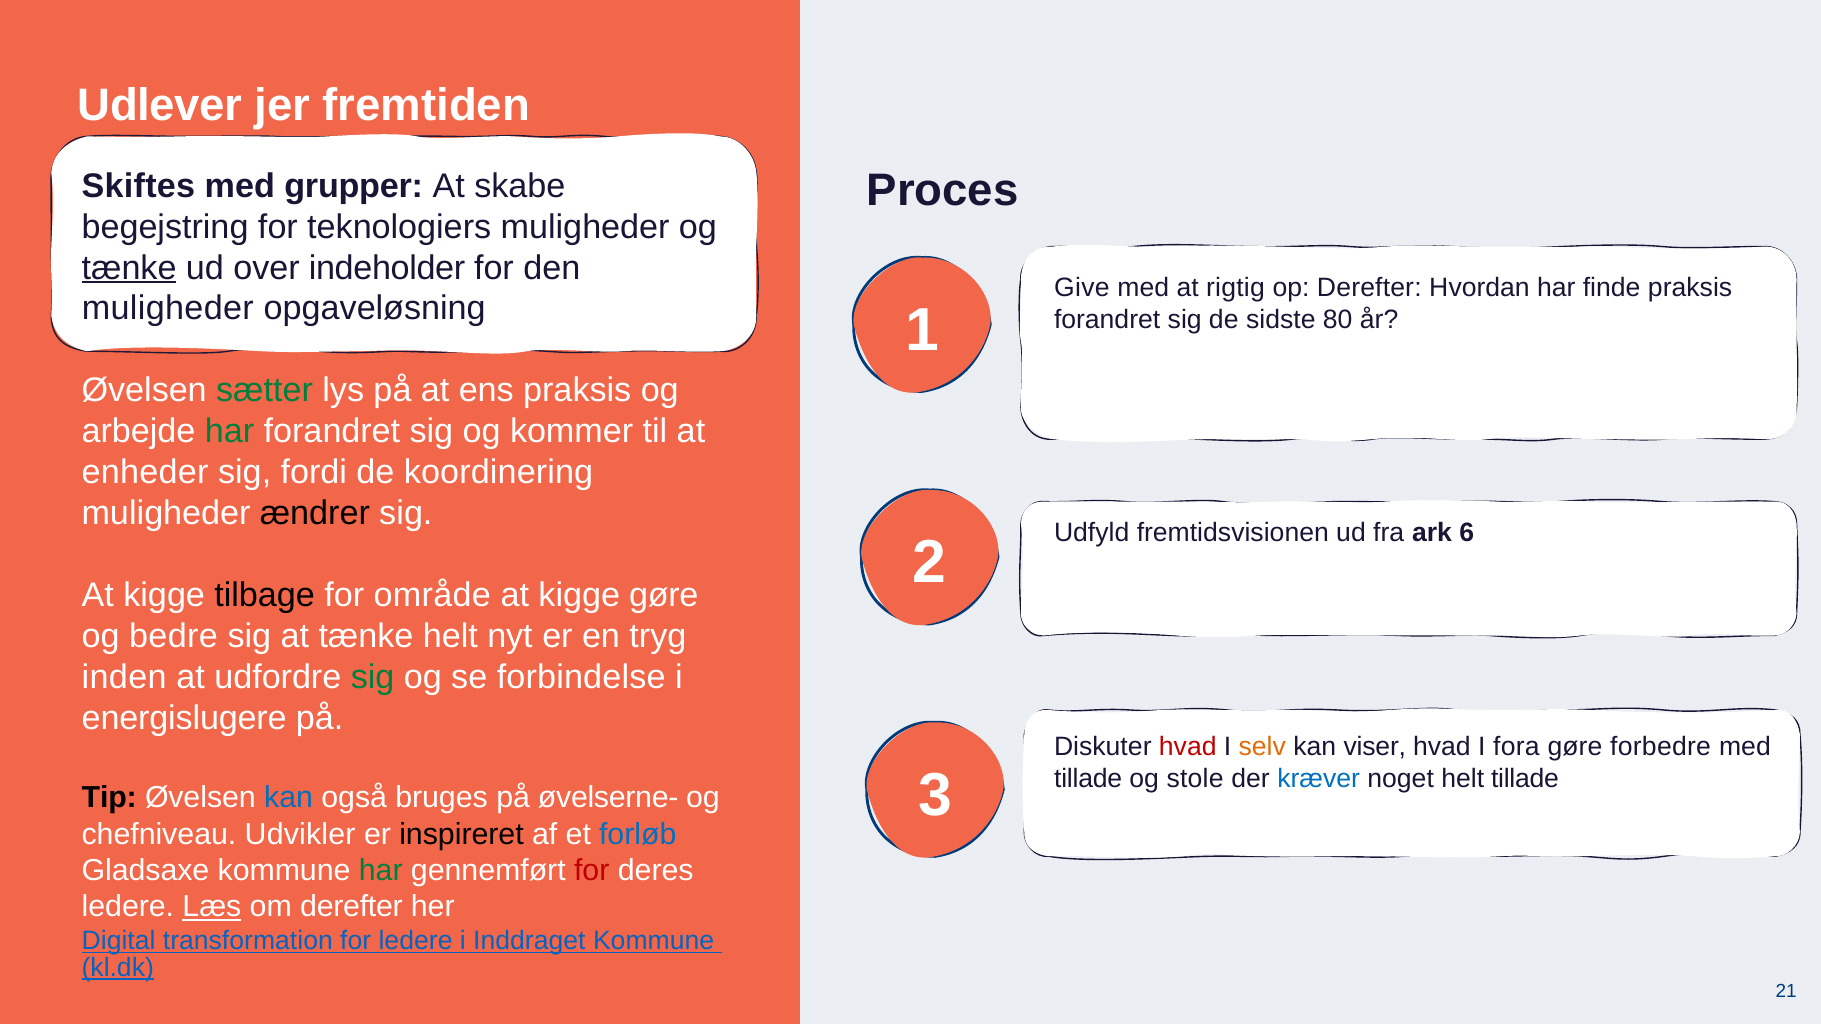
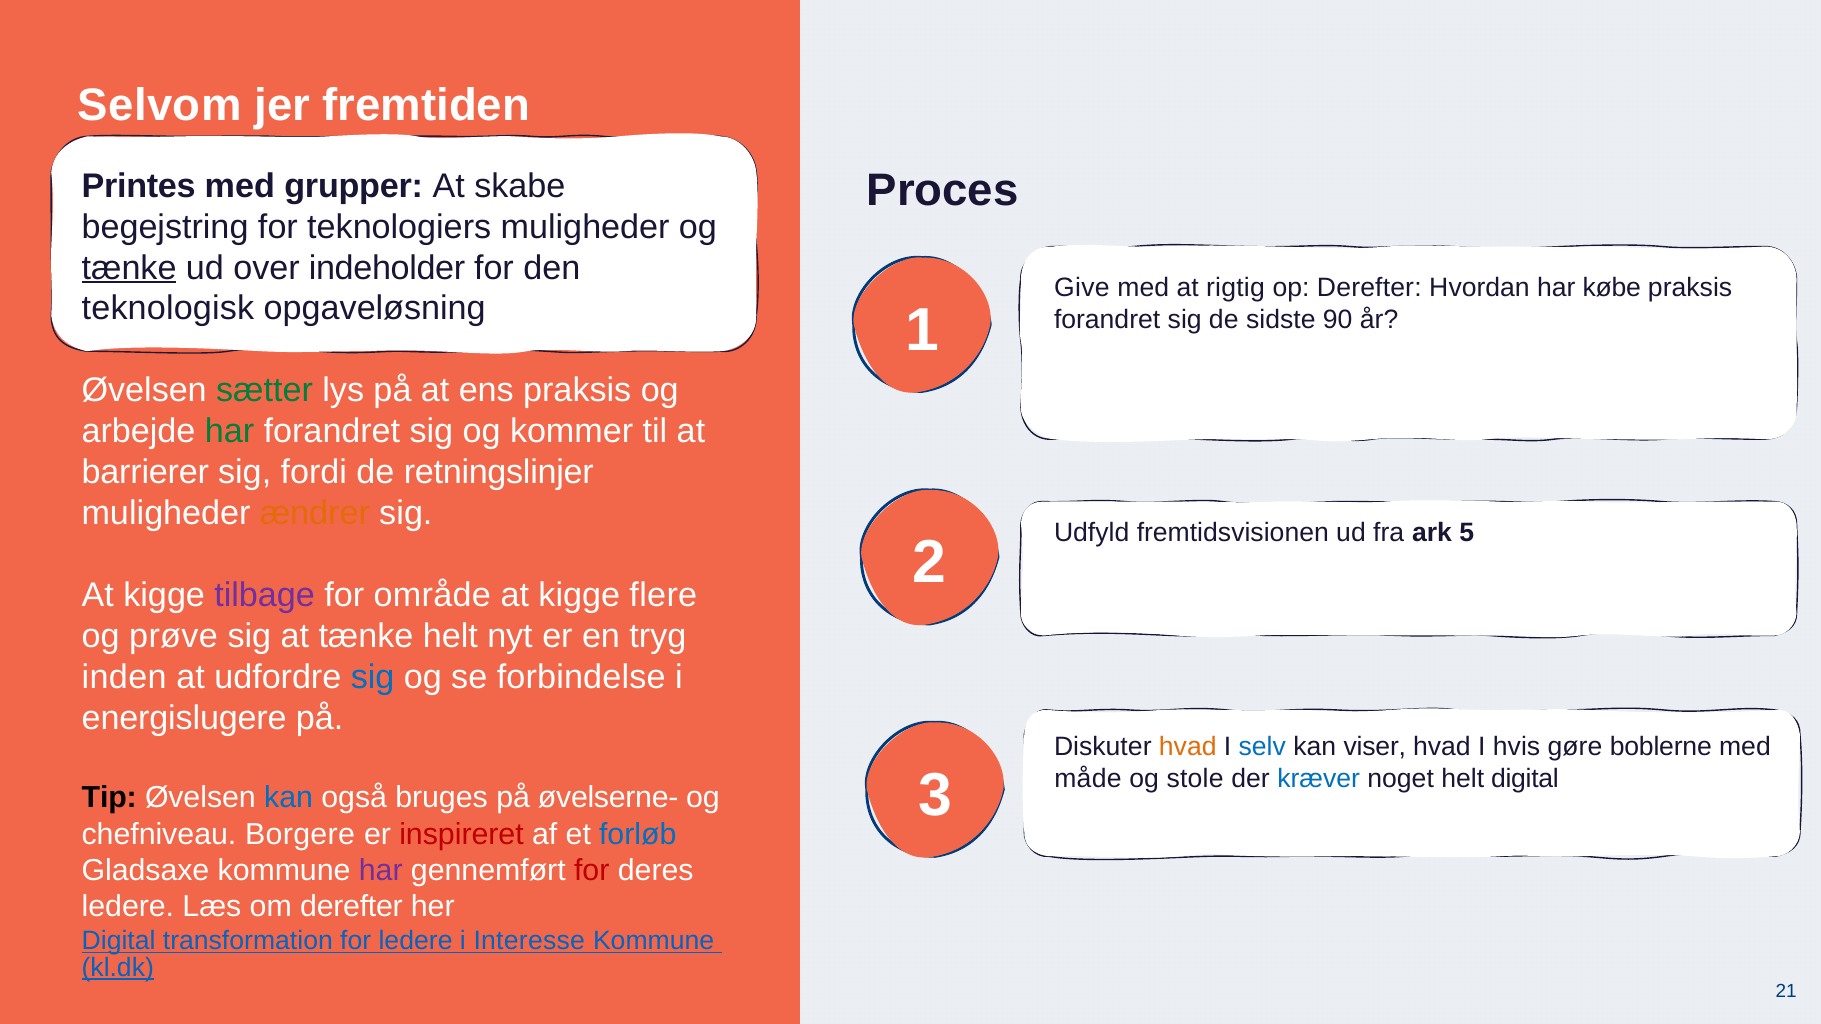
Udlever: Udlever -> Selvom
Skiftes: Skiftes -> Printes
finde: finde -> købe
muligheder at (168, 309): muligheder -> teknologisk
80: 80 -> 90
enheder: enheder -> barrierer
koordinering: koordinering -> retningslinjer
ændrer colour: black -> orange
6: 6 -> 5
tilbage colour: black -> purple
kigge gøre: gøre -> flere
bedre: bedre -> prøve
sig at (373, 678) colour: green -> blue
hvad at (1188, 747) colour: red -> orange
selv colour: orange -> blue
fora: fora -> hvis
forbedre: forbedre -> boblerne
tillade at (1088, 779): tillade -> måde
helt tillade: tillade -> digital
Udvikler: Udvikler -> Borgere
inspireret colour: black -> red
har at (381, 871) colour: green -> purple
Læs underline: present -> none
Inddraget: Inddraget -> Interesse
